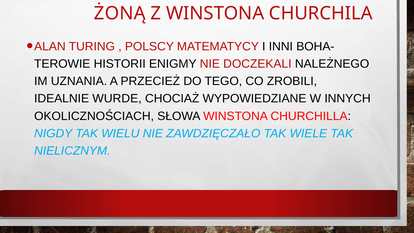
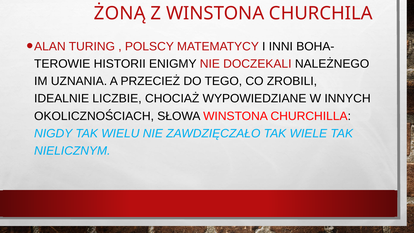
WURDE: WURDE -> LICZBIE
